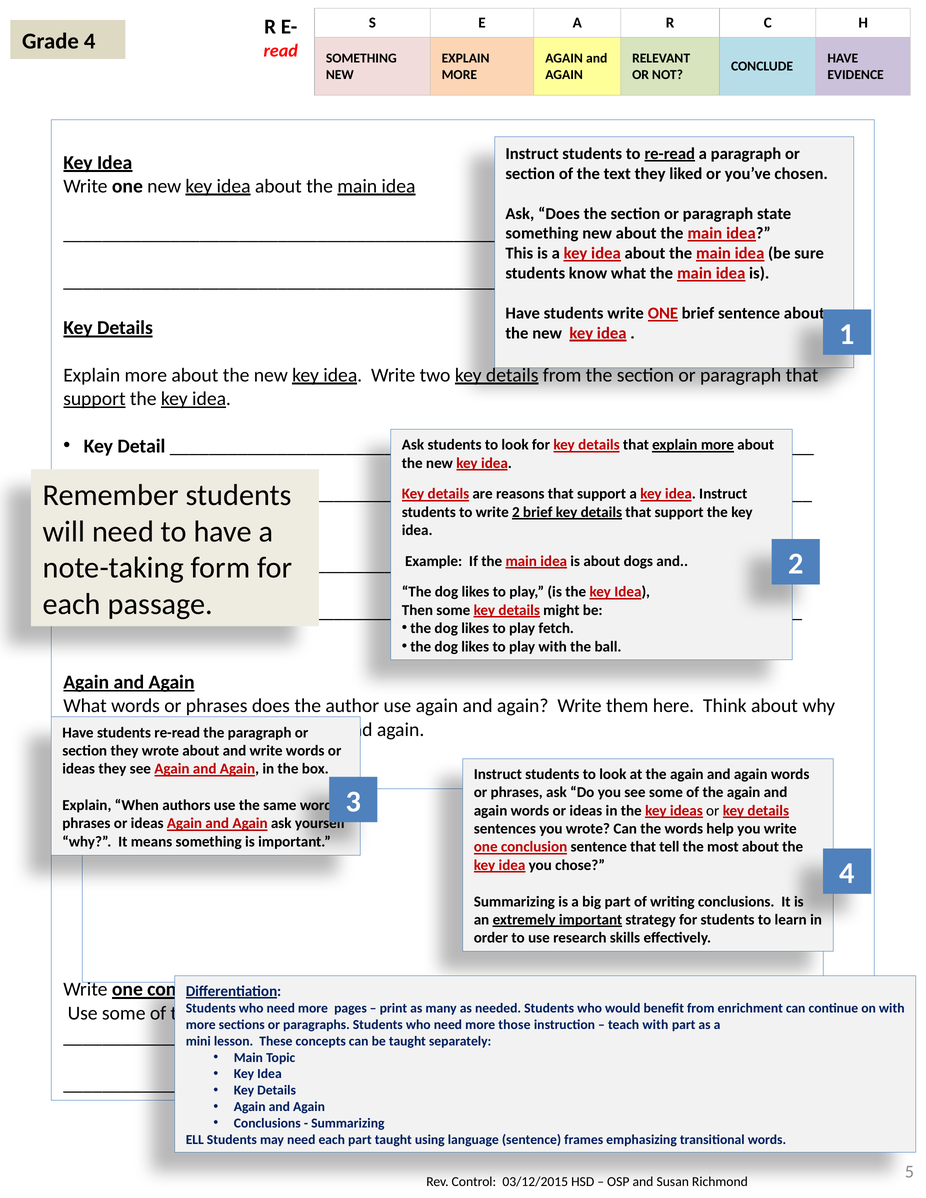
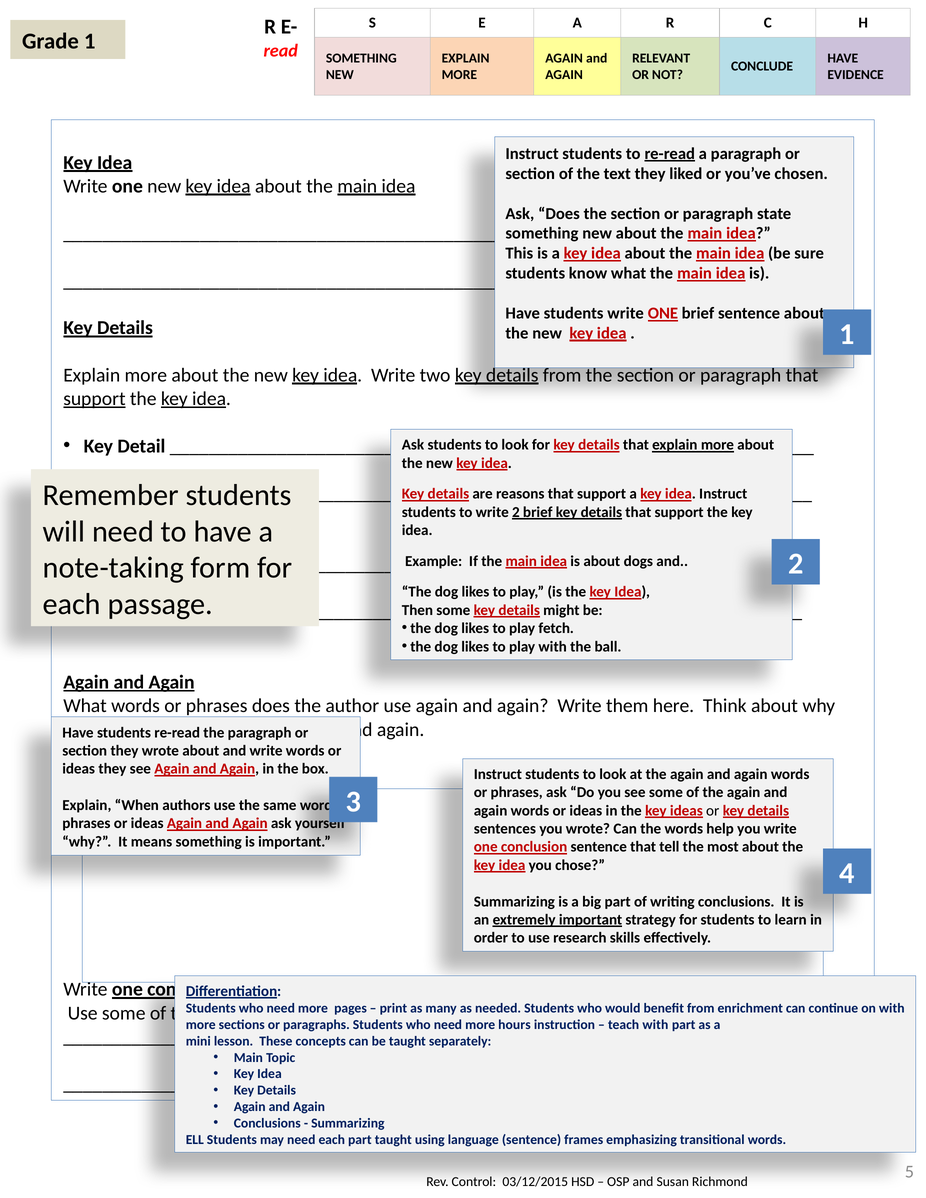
Grade 4: 4 -> 1
those: those -> hours
